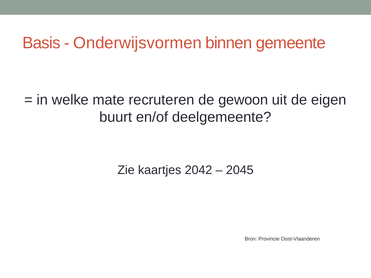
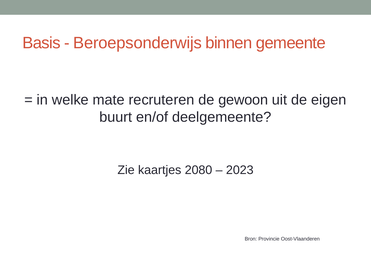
Onderwijsvormen: Onderwijsvormen -> Beroepsonderwijs
2042: 2042 -> 2080
2045: 2045 -> 2023
